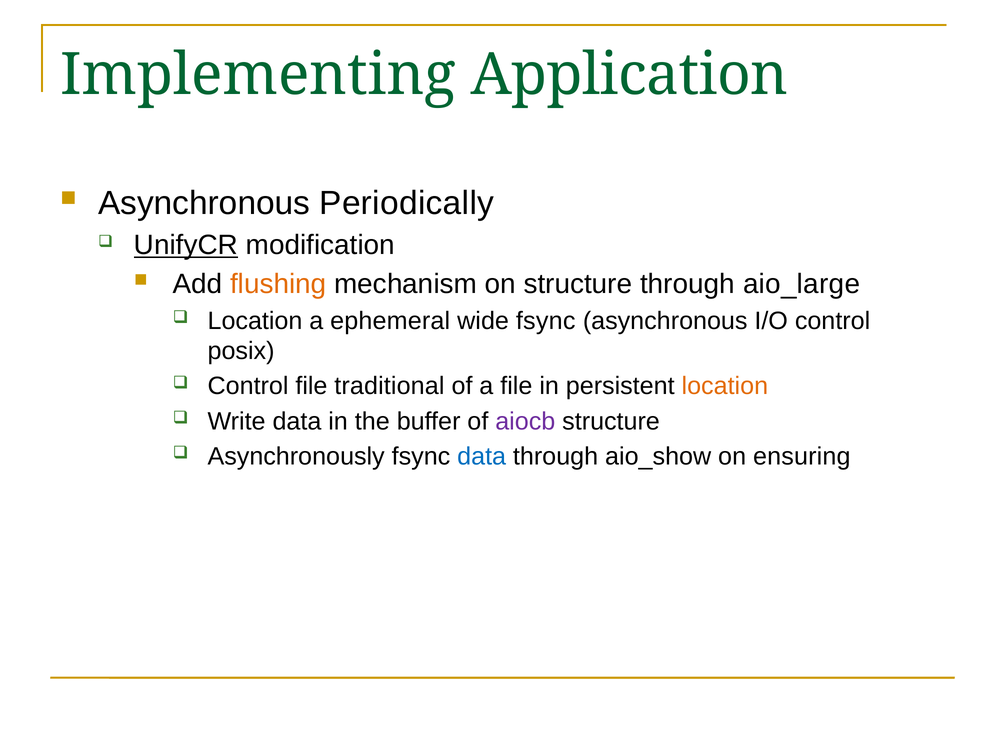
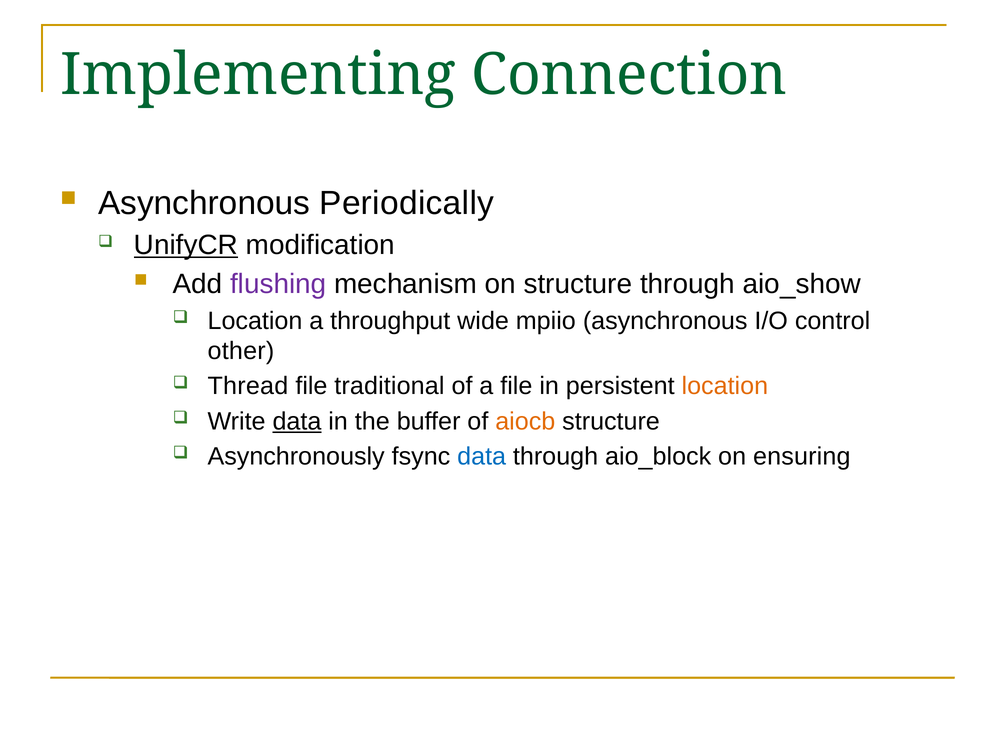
Application: Application -> Connection
flushing colour: orange -> purple
aio_large: aio_large -> aio_show
ephemeral: ephemeral -> throughput
wide fsync: fsync -> mpiio
posix: posix -> other
Control at (248, 386): Control -> Thread
data at (297, 422) underline: none -> present
aiocb colour: purple -> orange
aio_show: aio_show -> aio_block
